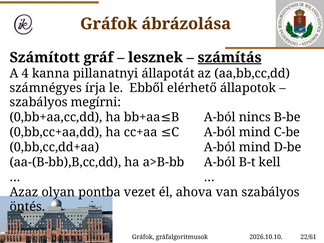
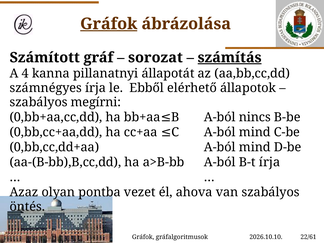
Gráfok at (109, 24) underline: none -> present
lesznek: lesznek -> sorozat
B-t kell: kell -> írja
